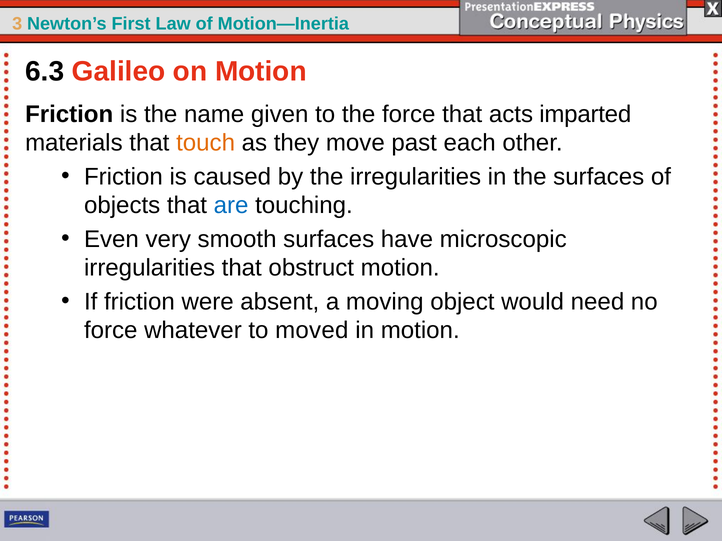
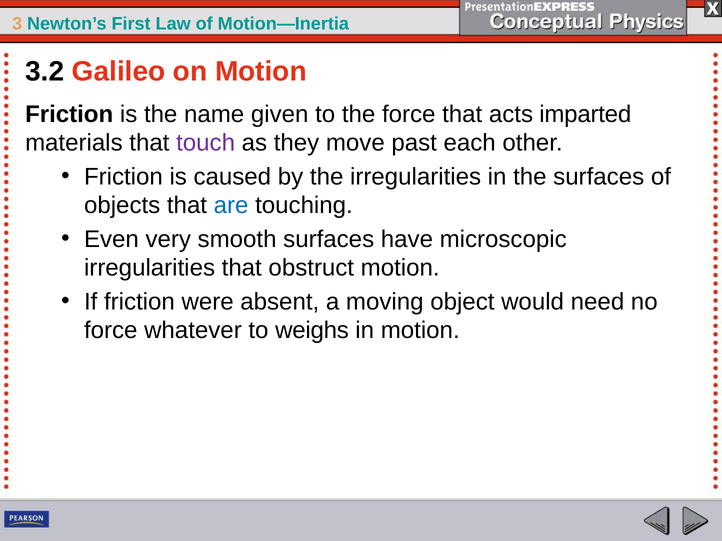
6.3: 6.3 -> 3.2
touch colour: orange -> purple
moved: moved -> weighs
